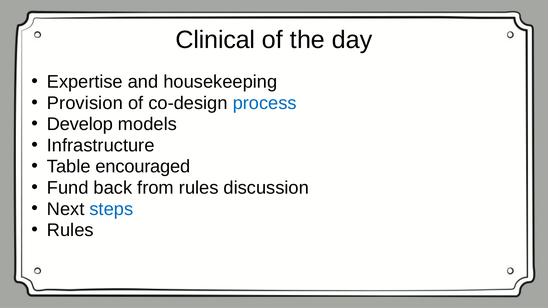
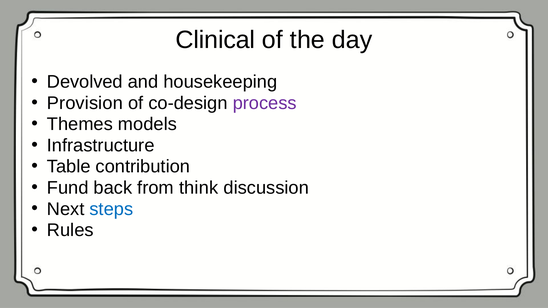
Expertise: Expertise -> Devolved
process colour: blue -> purple
Develop: Develop -> Themes
encouraged: encouraged -> contribution
from rules: rules -> think
